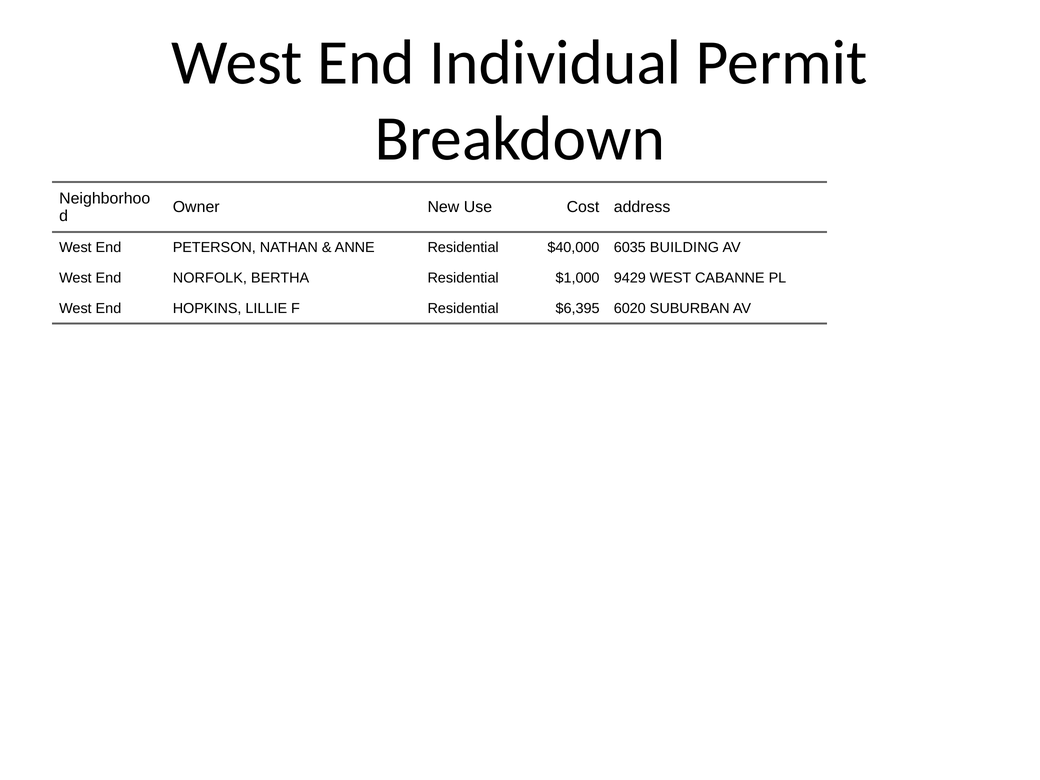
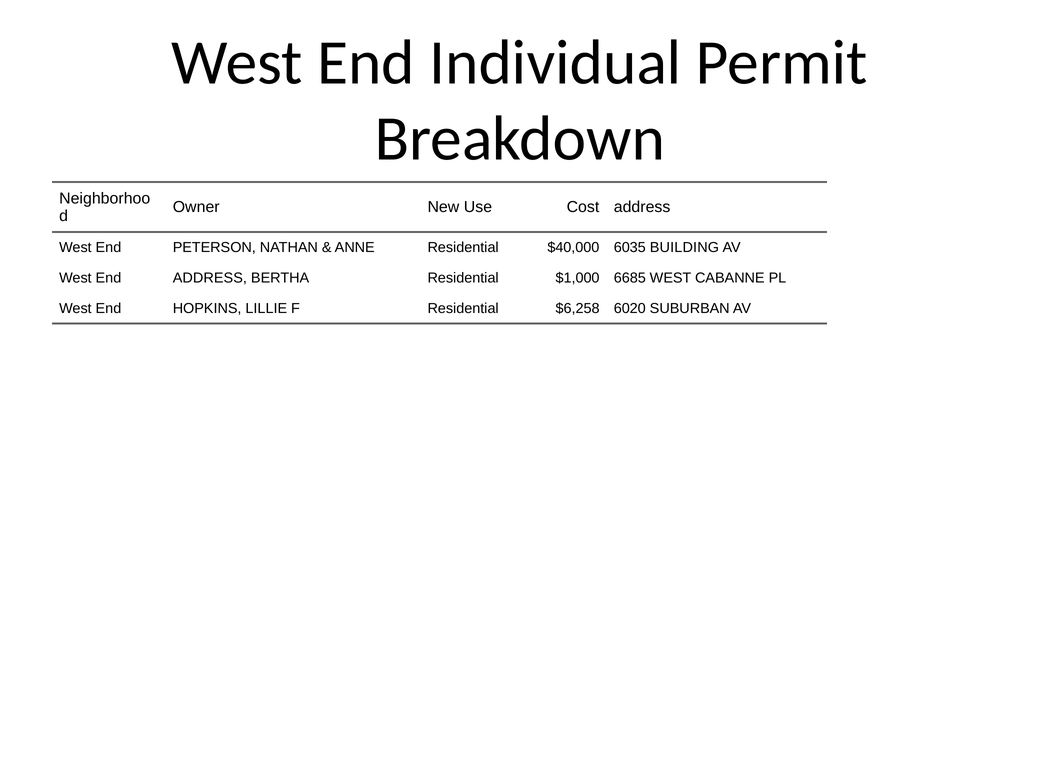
End NORFOLK: NORFOLK -> ADDRESS
9429: 9429 -> 6685
$6,395: $6,395 -> $6,258
